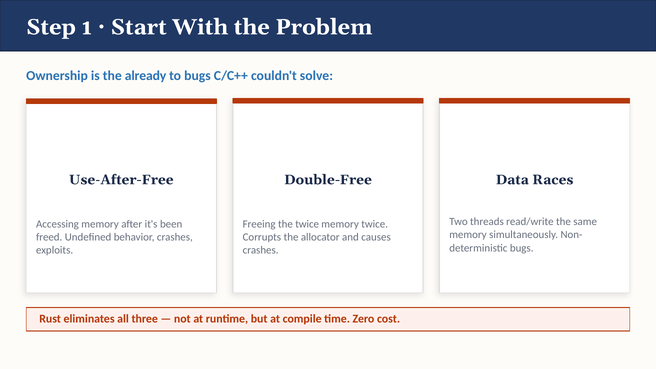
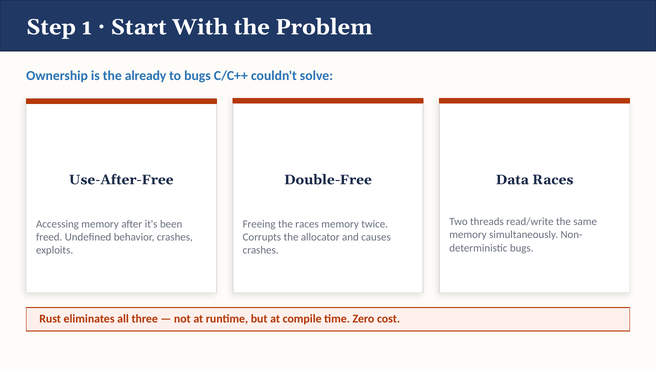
the twice: twice -> races
